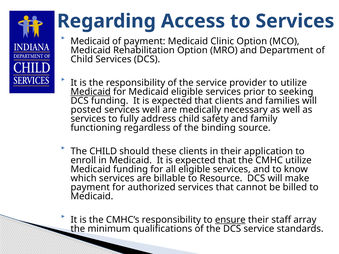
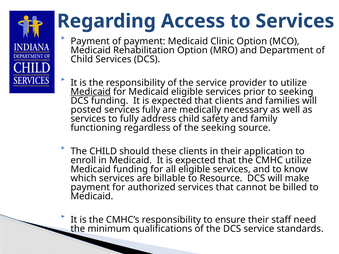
Medicaid at (90, 41): Medicaid -> Payment
services well: well -> fully
the binding: binding -> seeking
ensure underline: present -> none
array: array -> need
